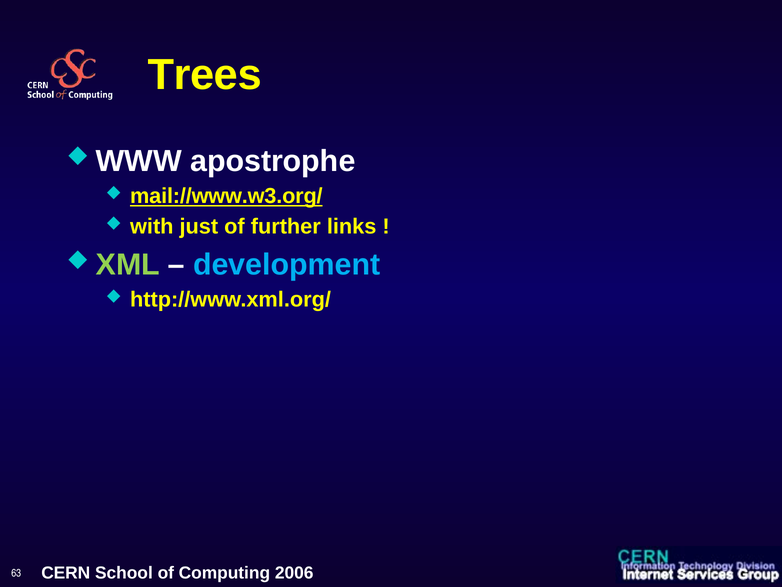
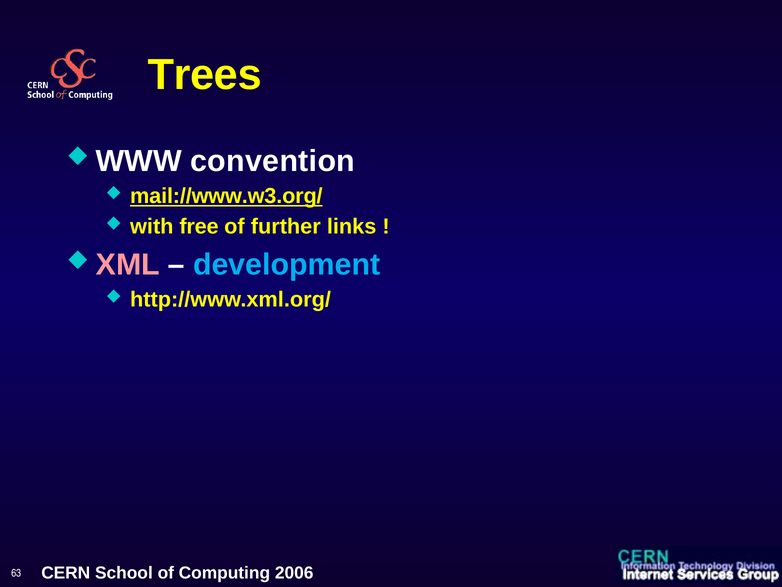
apostrophe: apostrophe -> convention
just: just -> free
XML colour: light green -> pink
